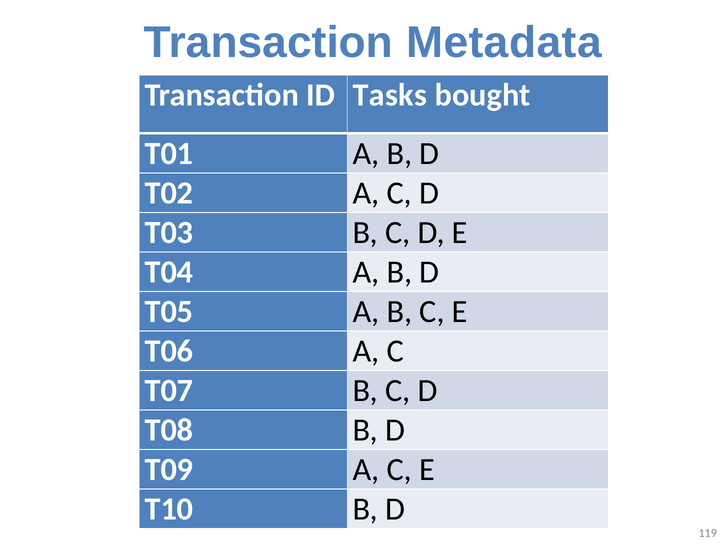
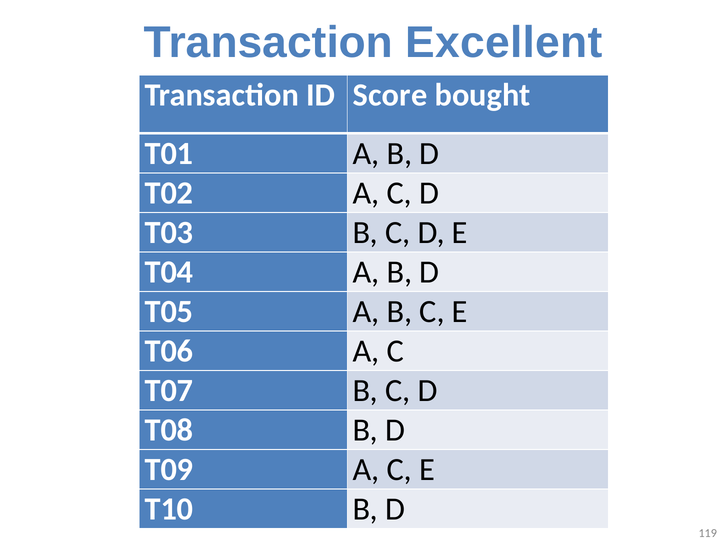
Metadata: Metadata -> Excellent
Tasks: Tasks -> Score
